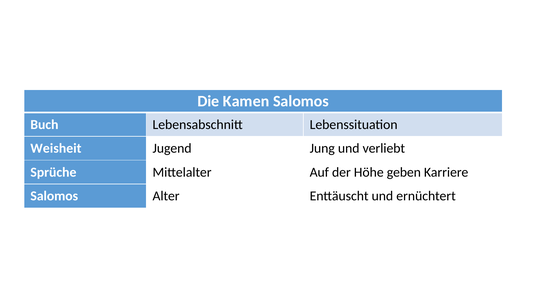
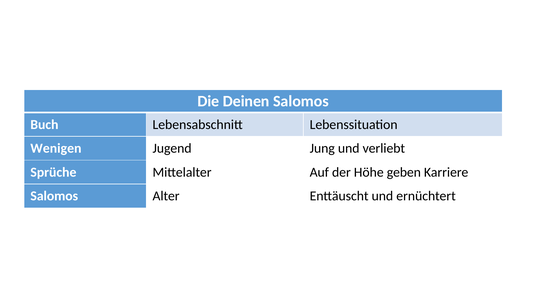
Kamen: Kamen -> Deinen
Weisheit: Weisheit -> Wenigen
